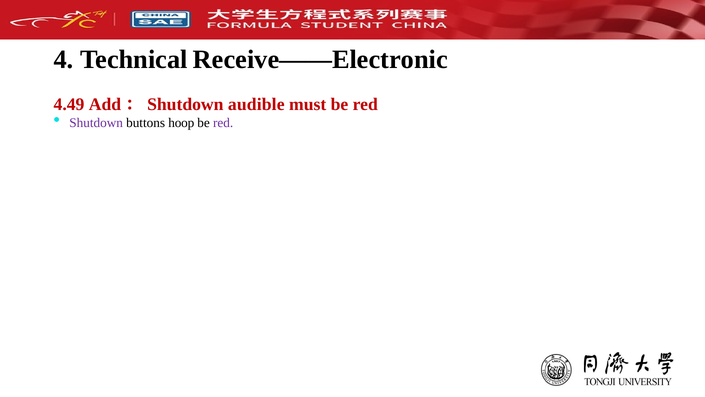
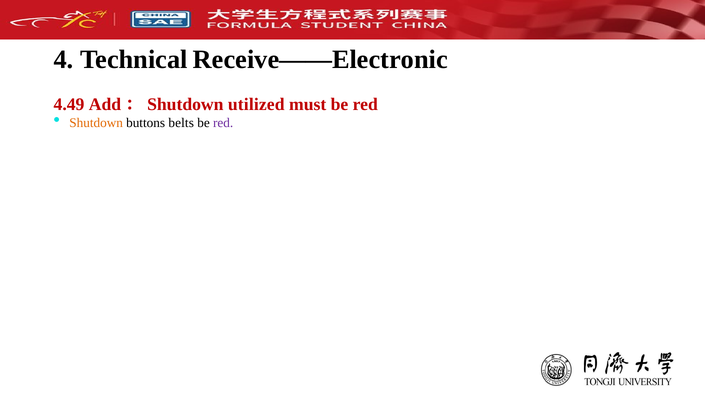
audible: audible -> utilized
Shutdown colour: purple -> orange
hoop: hoop -> belts
